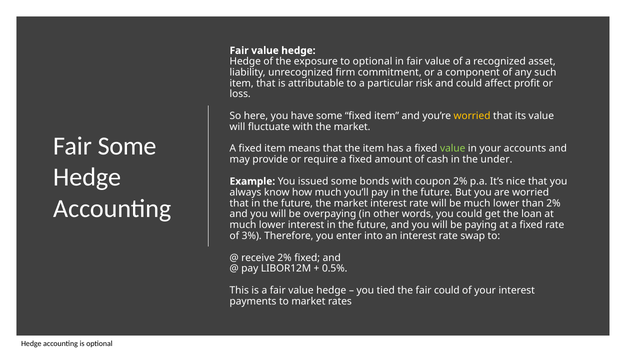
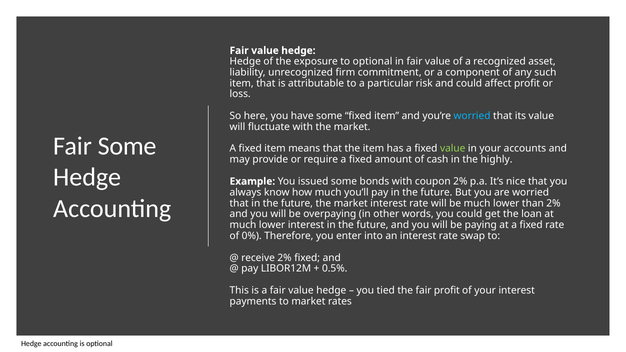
worried at (472, 116) colour: yellow -> light blue
under: under -> highly
3%: 3% -> 0%
fair could: could -> profit
